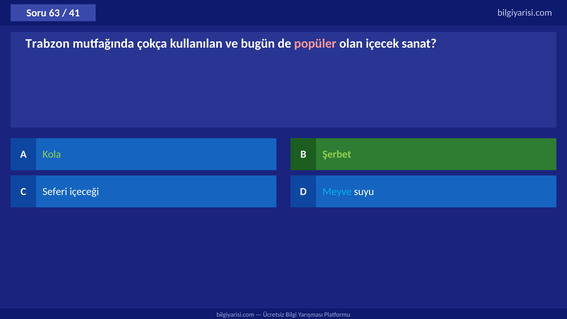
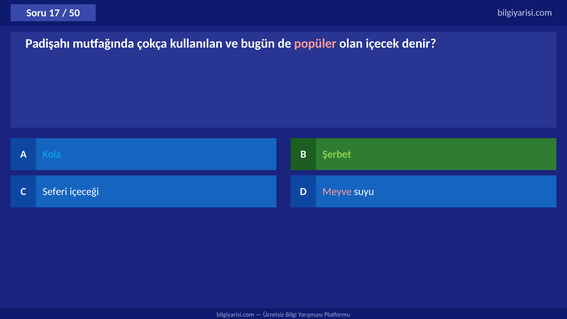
63: 63 -> 17
41: 41 -> 50
Trabzon: Trabzon -> Padişahı
sanat: sanat -> denir
Kola colour: light green -> light blue
Meyve colour: light blue -> pink
